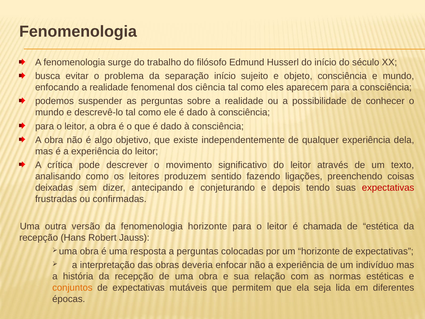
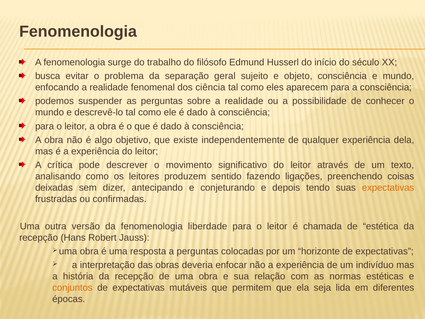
separação início: início -> geral
expectativas at (388, 187) colour: red -> orange
fenomenologia horizonte: horizonte -> liberdade
